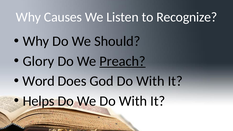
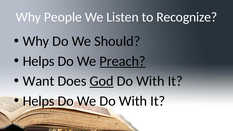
Causes: Causes -> People
Glory at (38, 61): Glory -> Helps
Word: Word -> Want
God underline: none -> present
